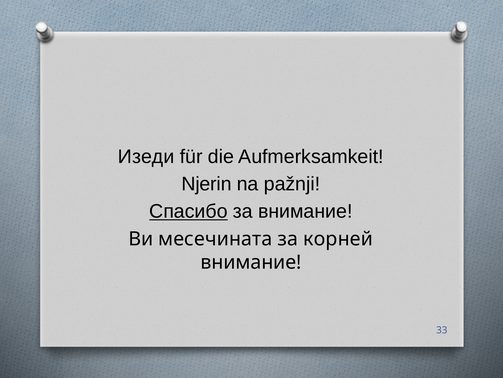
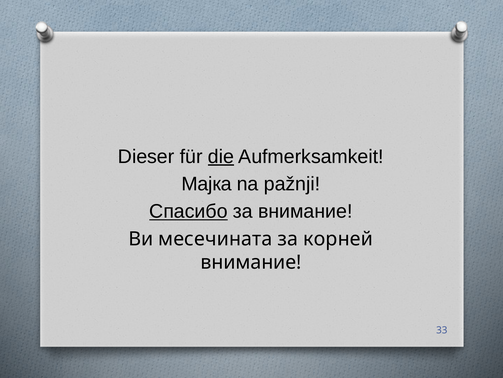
Изеди: Изеди -> Dieser
die underline: none -> present
Njerin: Njerin -> Мајка
